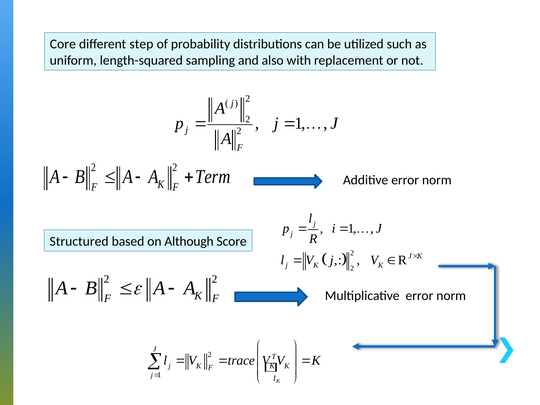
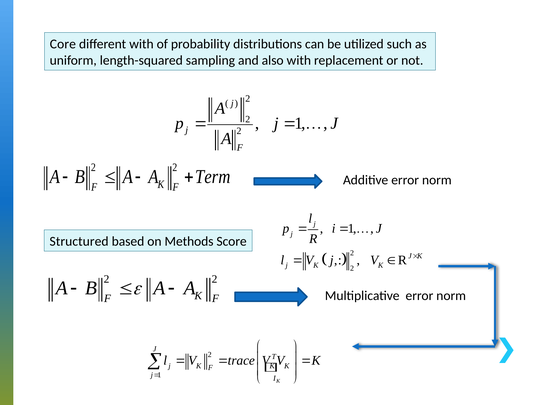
different step: step -> with
Although: Although -> Methods
